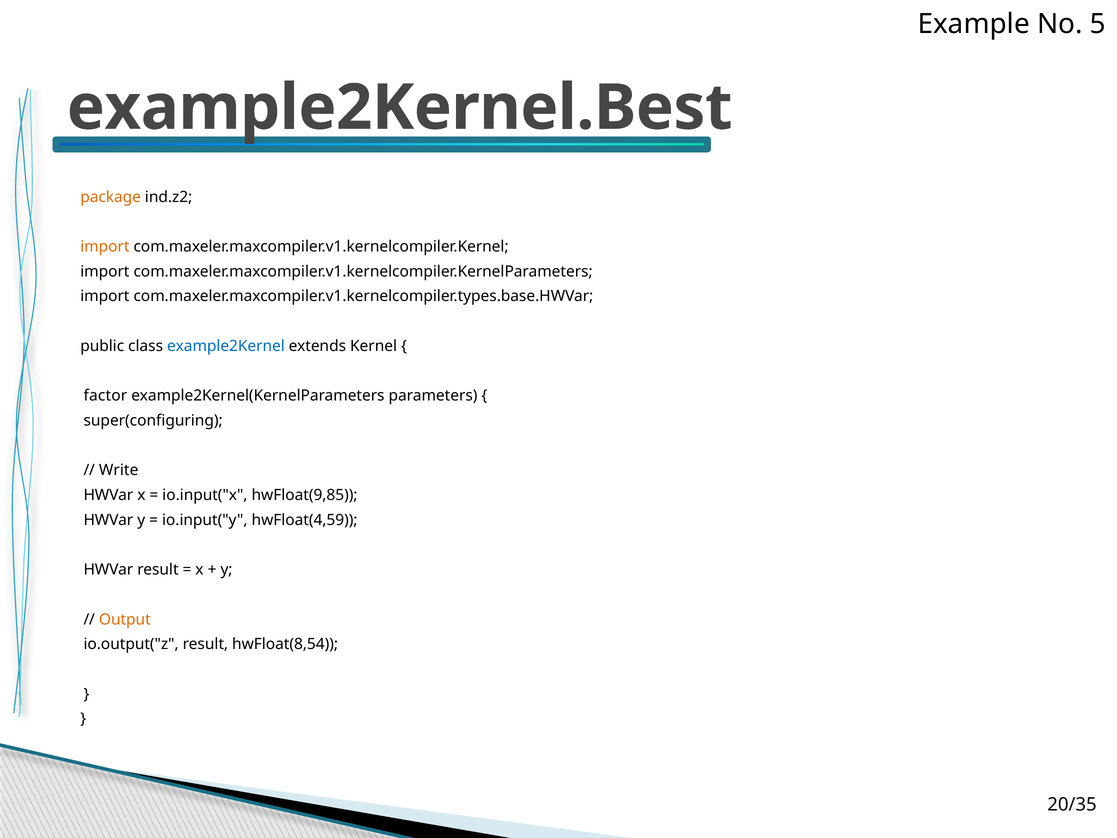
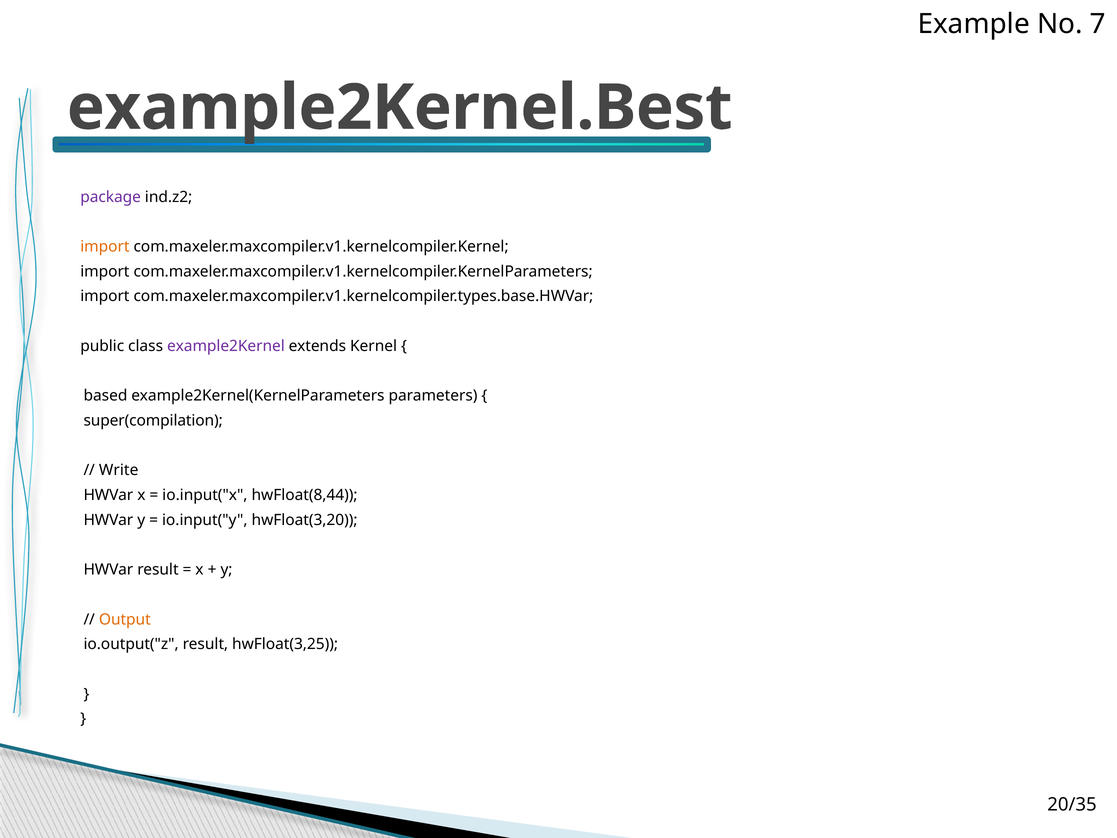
5: 5 -> 7
package colour: orange -> purple
example2Kernel colour: blue -> purple
factor: factor -> based
super(configuring: super(configuring -> super(compilation
hwFloat(9,85: hwFloat(9,85 -> hwFloat(8,44
hwFloat(4,59: hwFloat(4,59 -> hwFloat(3,20
hwFloat(8,54: hwFloat(8,54 -> hwFloat(3,25
